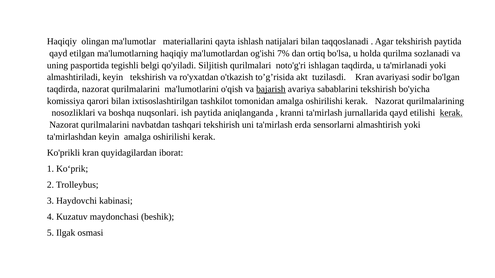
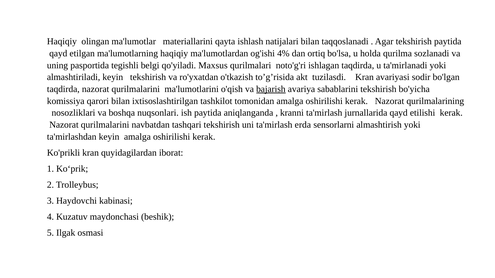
7%: 7% -> 4%
Siljitish: Siljitish -> Maxsus
kerak at (451, 113) underline: present -> none
